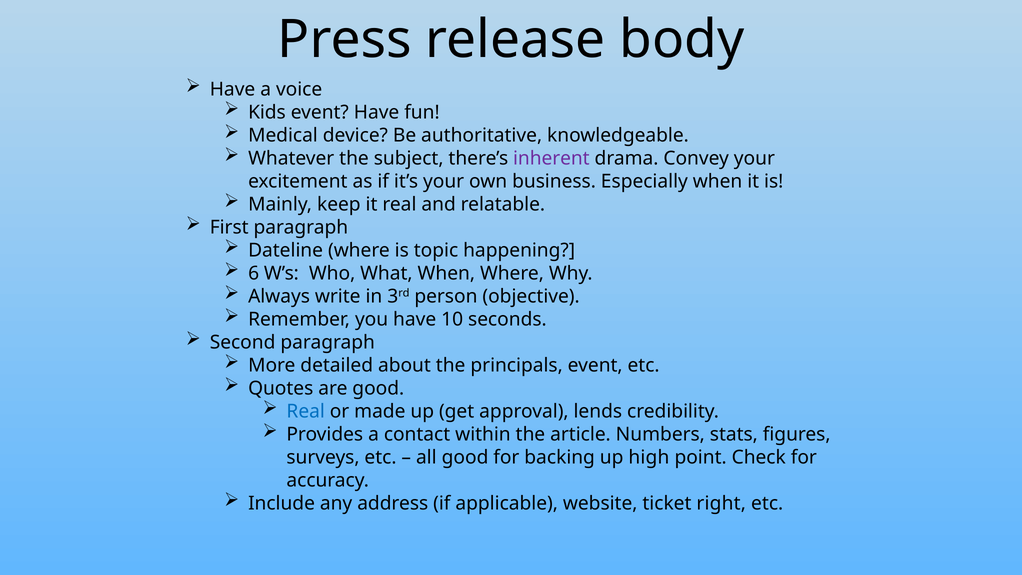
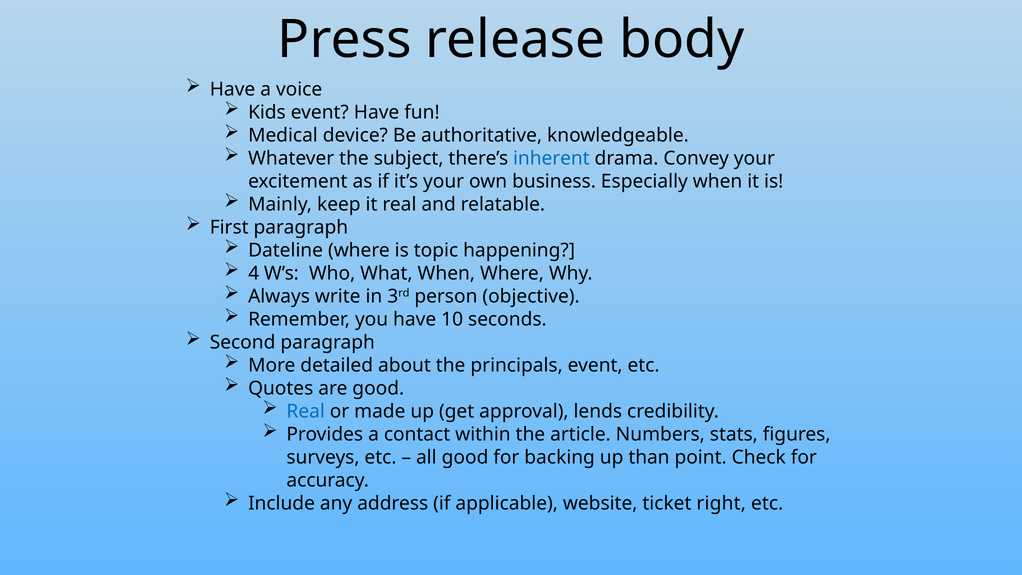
inherent colour: purple -> blue
6: 6 -> 4
high: high -> than
